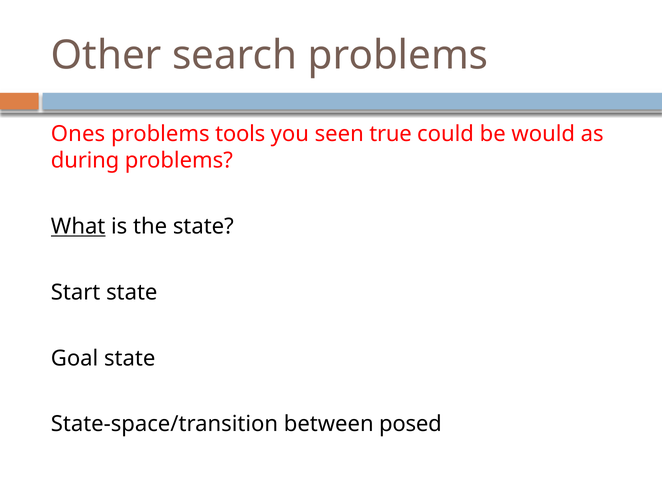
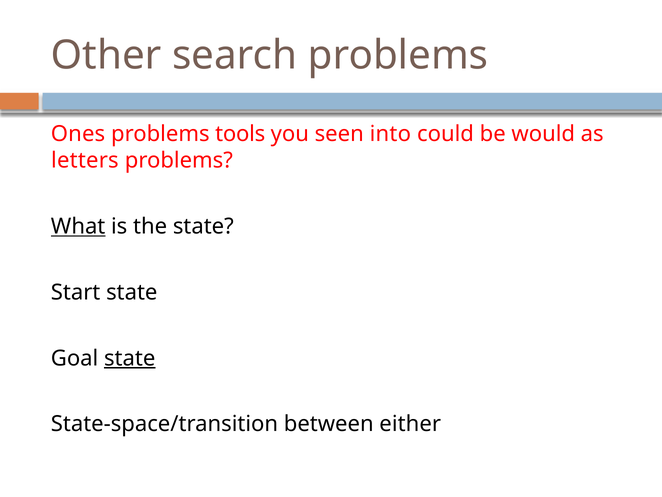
true: true -> into
during: during -> letters
state at (130, 358) underline: none -> present
posed: posed -> either
